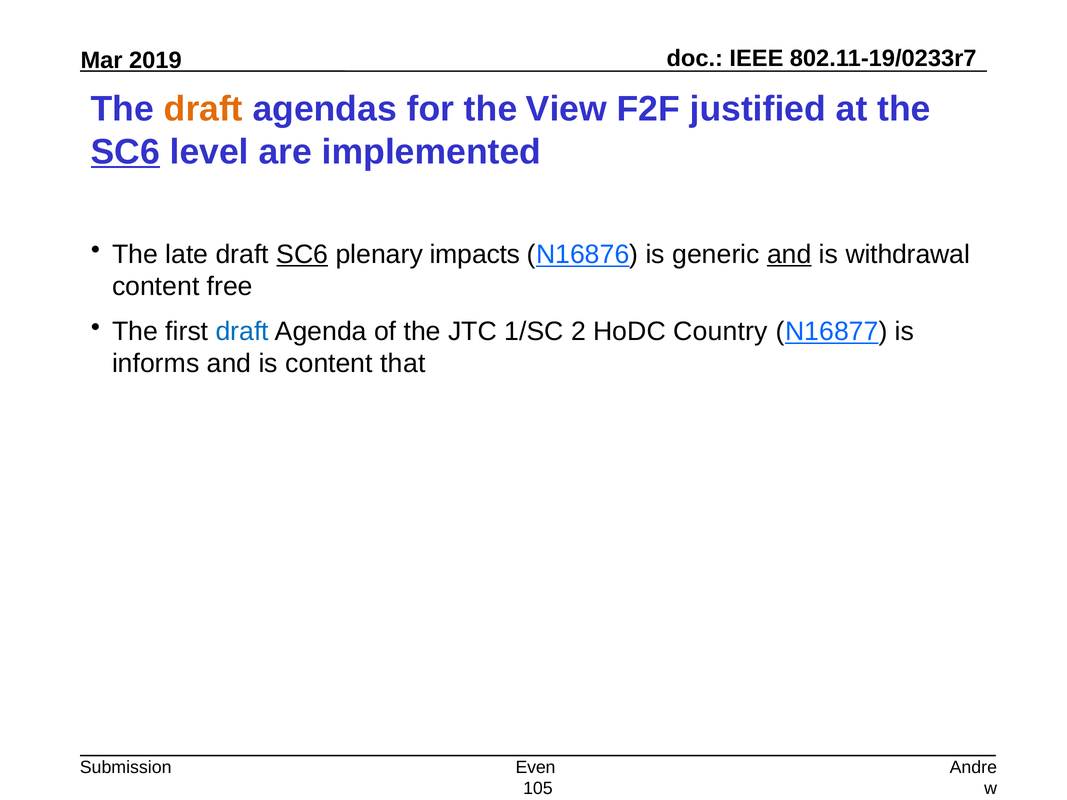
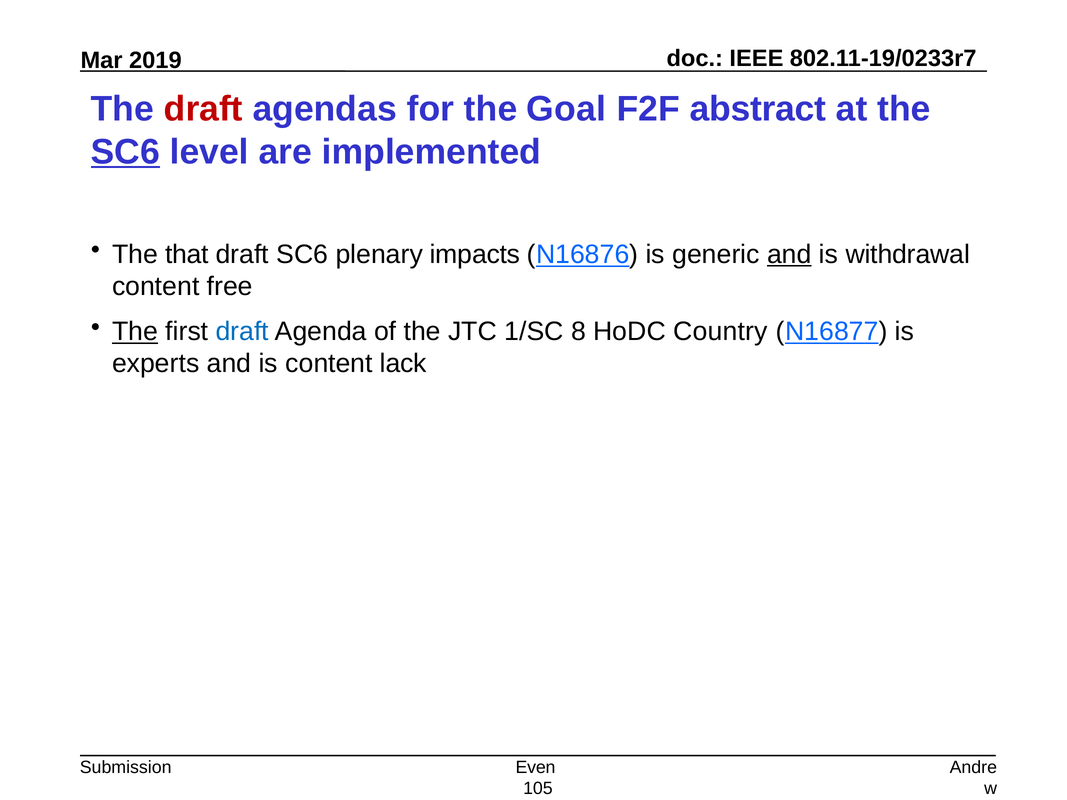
draft at (203, 109) colour: orange -> red
View: View -> Goal
justified: justified -> abstract
late: late -> that
SC6 at (302, 254) underline: present -> none
The at (135, 332) underline: none -> present
2: 2 -> 8
informs: informs -> experts
that: that -> lack
